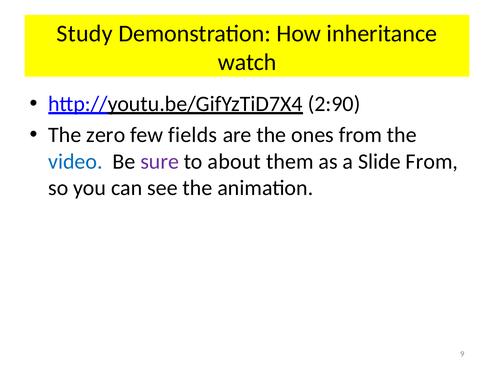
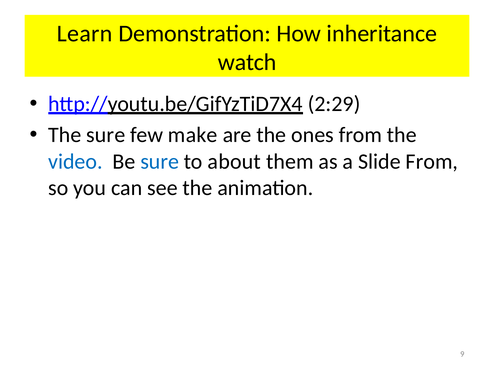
Study: Study -> Learn
2:90: 2:90 -> 2:29
The zero: zero -> sure
fields: fields -> make
sure at (160, 161) colour: purple -> blue
